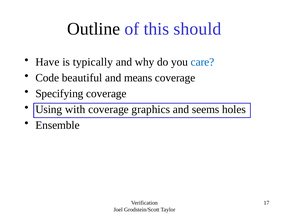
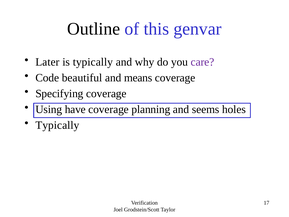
should: should -> genvar
Have: Have -> Later
care colour: blue -> purple
with: with -> have
graphics: graphics -> planning
Ensemble at (58, 125): Ensemble -> Typically
